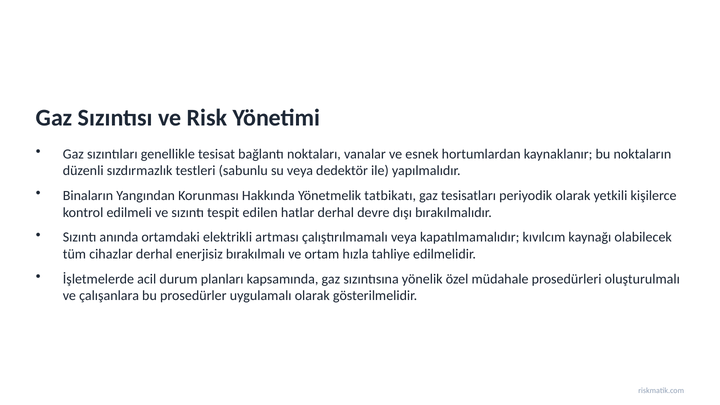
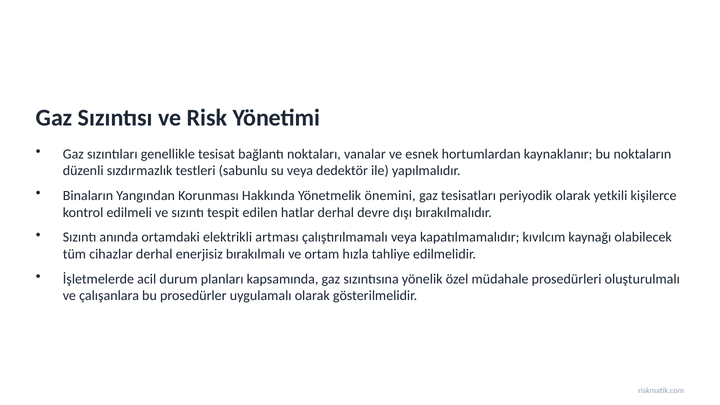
tatbikatı: tatbikatı -> önemini
